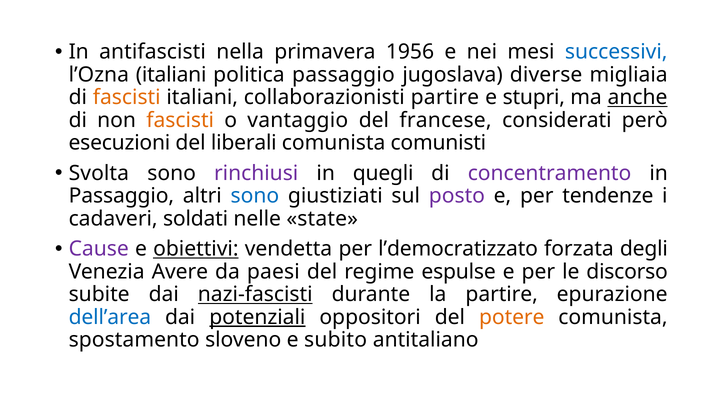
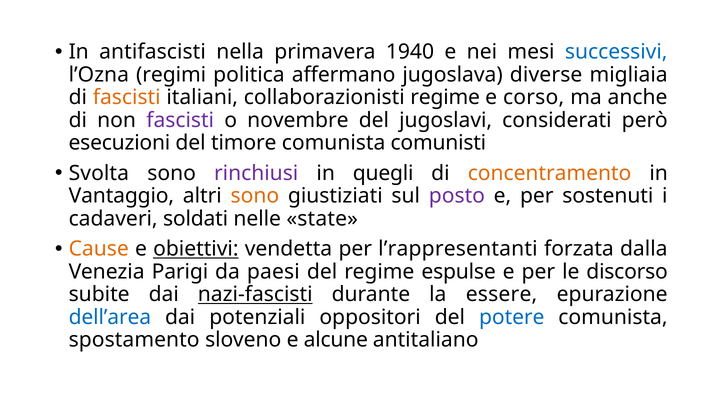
1956: 1956 -> 1940
l’Ozna italiani: italiani -> regimi
politica passaggio: passaggio -> affermano
collaborazionisti partire: partire -> regime
stupri: stupri -> corso
anche underline: present -> none
fascisti at (180, 120) colour: orange -> purple
vantaggio: vantaggio -> novembre
francese: francese -> jugoslavi
liberali: liberali -> timore
concentramento colour: purple -> orange
Passaggio at (121, 196): Passaggio -> Vantaggio
sono at (255, 196) colour: blue -> orange
tendenze: tendenze -> sostenuti
Cause colour: purple -> orange
l’democratizzato: l’democratizzato -> l’rappresentanti
degli: degli -> dalla
Avere: Avere -> Parigi
la partire: partire -> essere
potenziali underline: present -> none
potere colour: orange -> blue
subito: subito -> alcune
